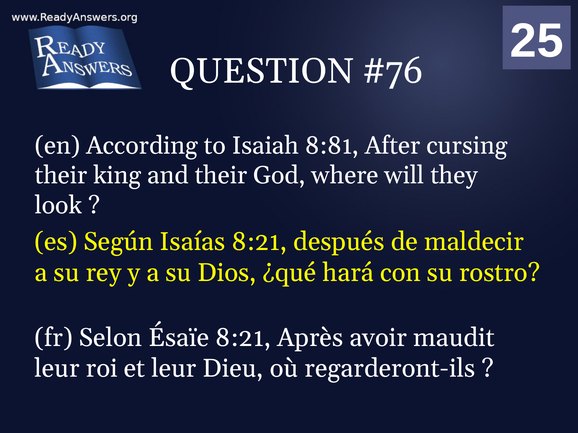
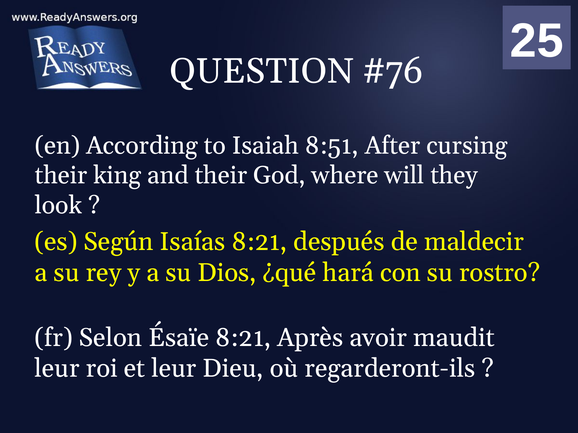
8:81: 8:81 -> 8:51
